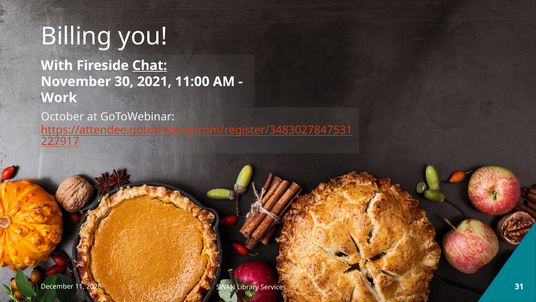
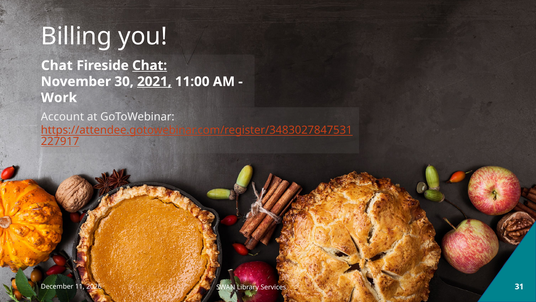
With at (57, 65): With -> Chat
2021 underline: none -> present
October: October -> Account
